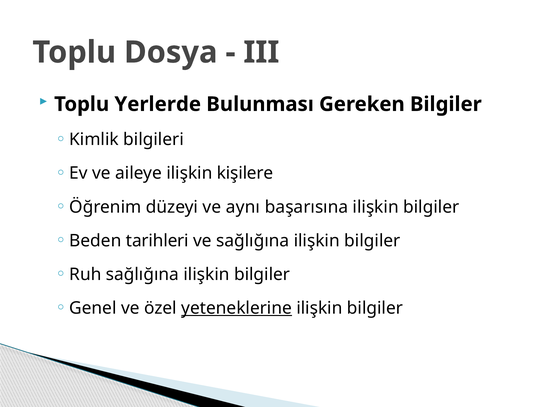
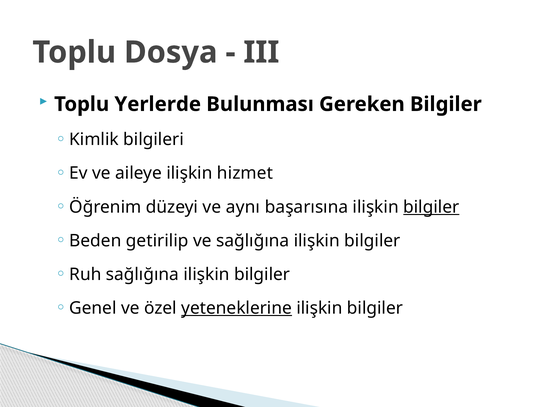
kişilere: kişilere -> hizmet
bilgiler at (431, 207) underline: none -> present
tarihleri: tarihleri -> getirilip
